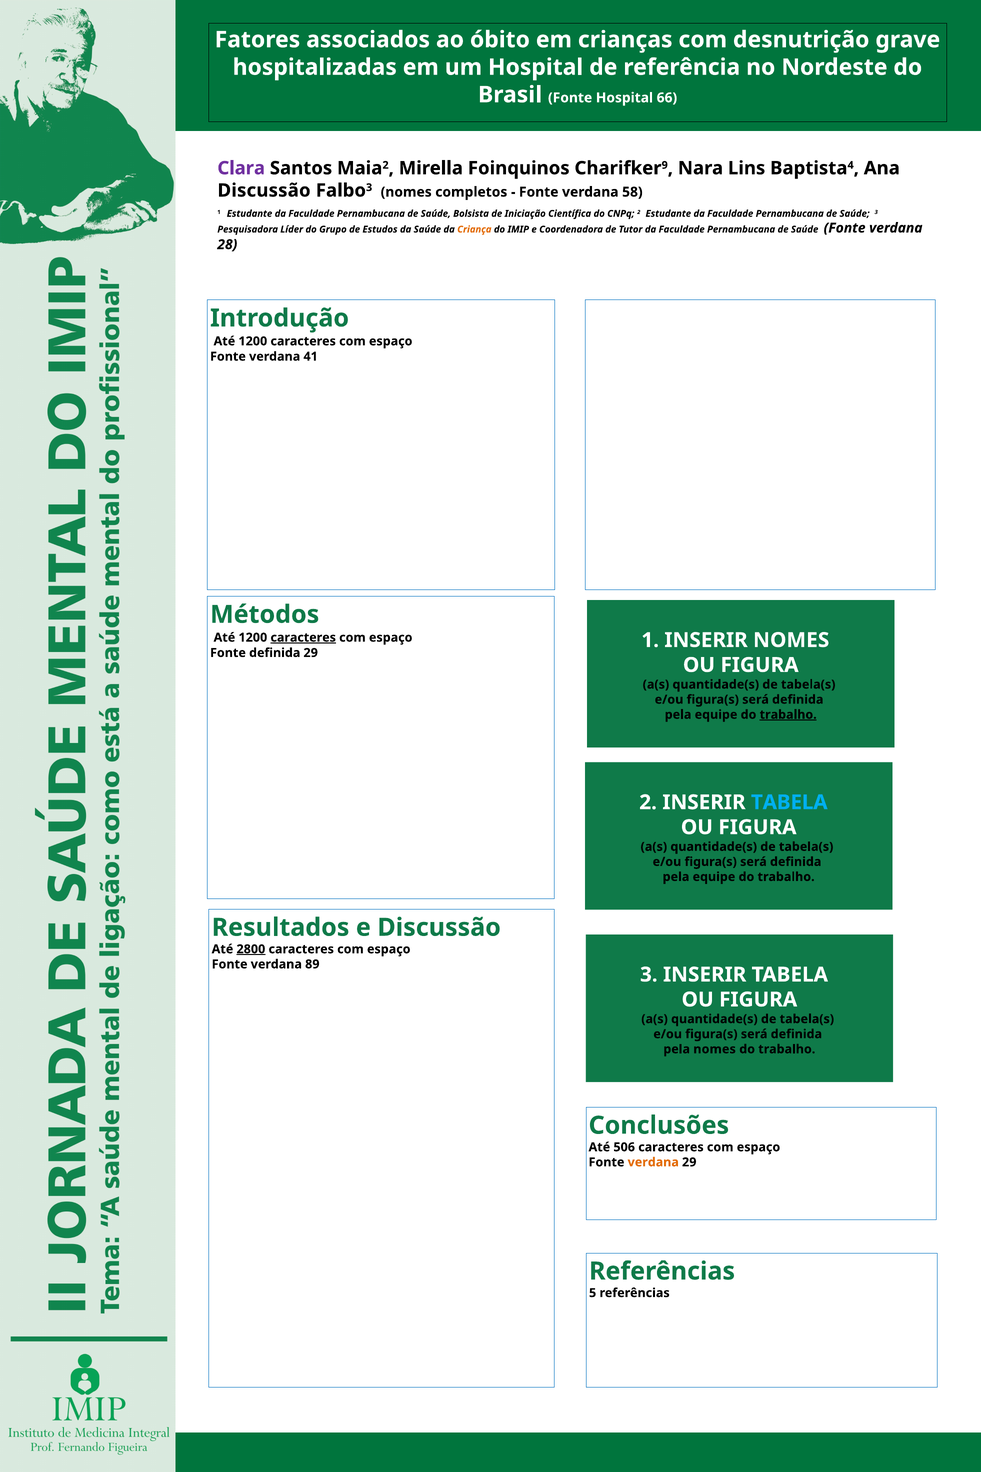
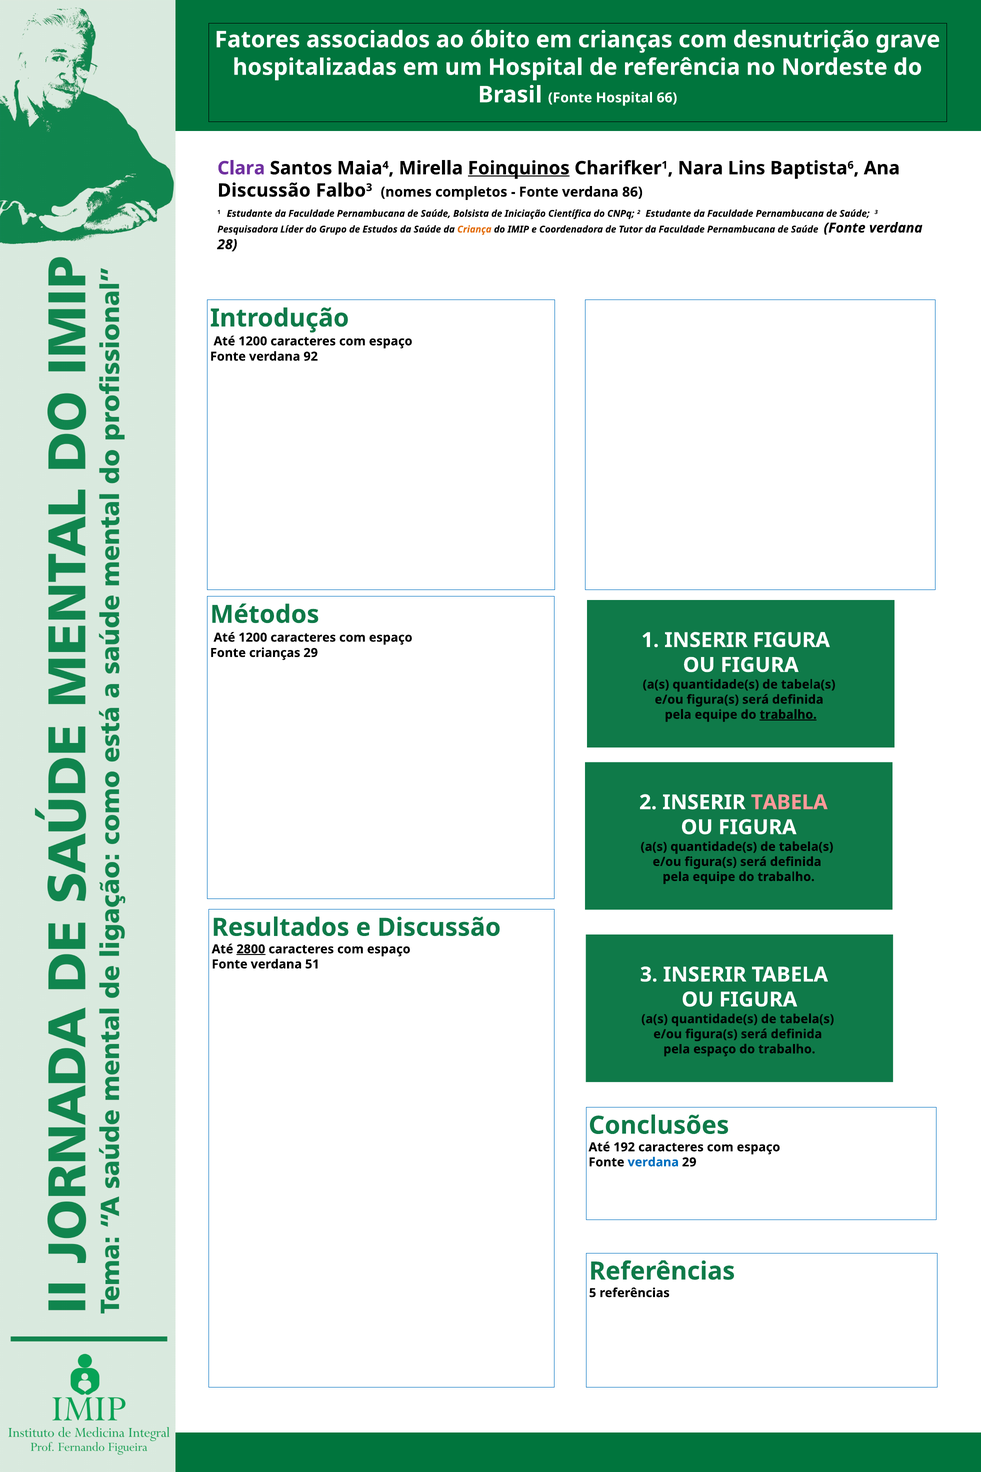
2 at (386, 165): 2 -> 4
Foinquinos underline: none -> present
9 at (665, 165): 9 -> 1
4: 4 -> 6
58: 58 -> 86
41: 41 -> 92
caracteres at (303, 637) underline: present -> none
INSERIR NOMES: NOMES -> FIGURA
Fonte definida: definida -> crianças
TABELA at (789, 802) colour: light blue -> pink
89: 89 -> 51
pela nomes: nomes -> espaço
506: 506 -> 192
verdana at (653, 1162) colour: orange -> blue
